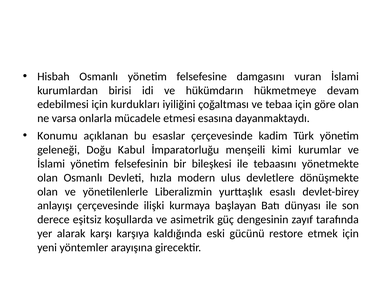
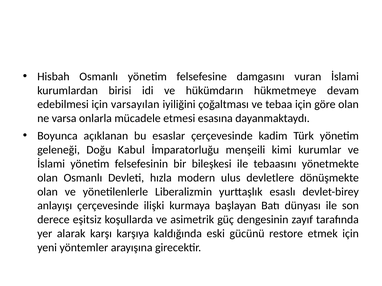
kurdukları: kurdukları -> varsayılan
Konumu: Konumu -> Boyunca
